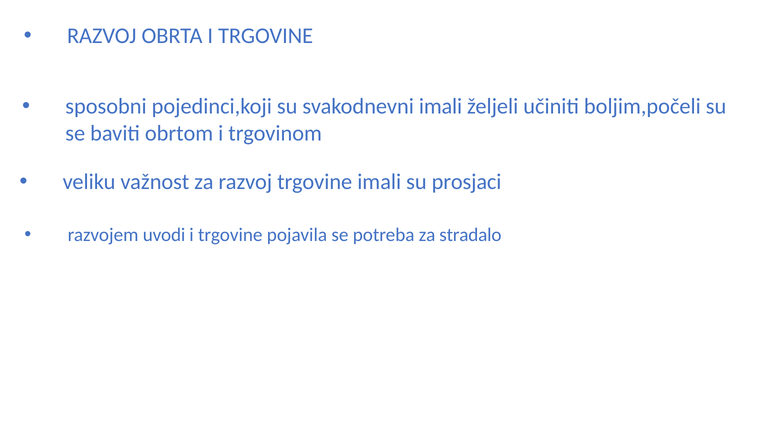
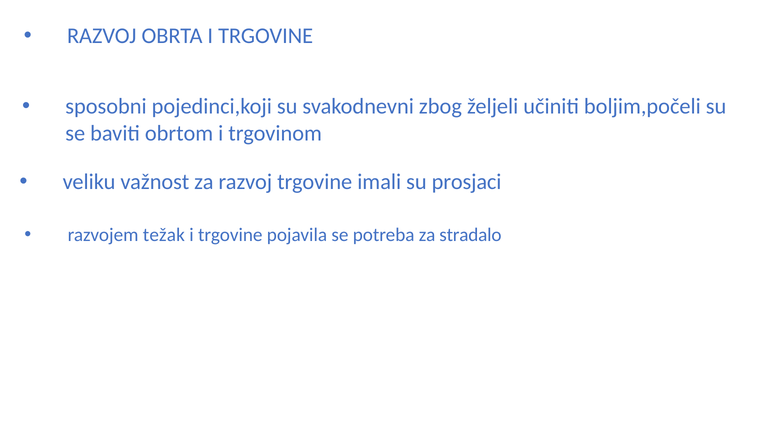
svakodnevni imali: imali -> zbog
uvodi: uvodi -> težak
